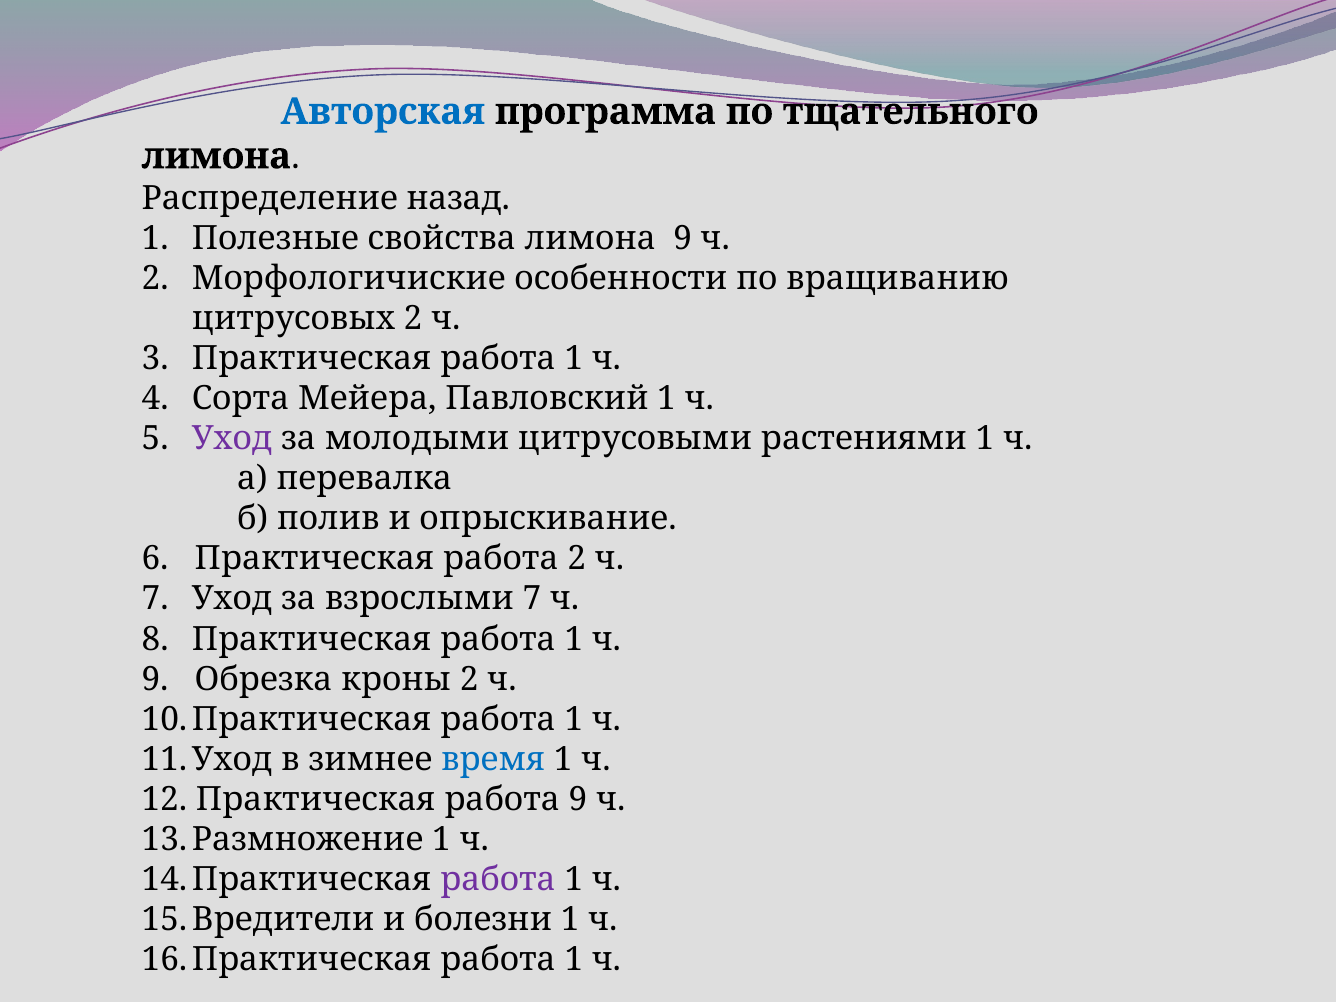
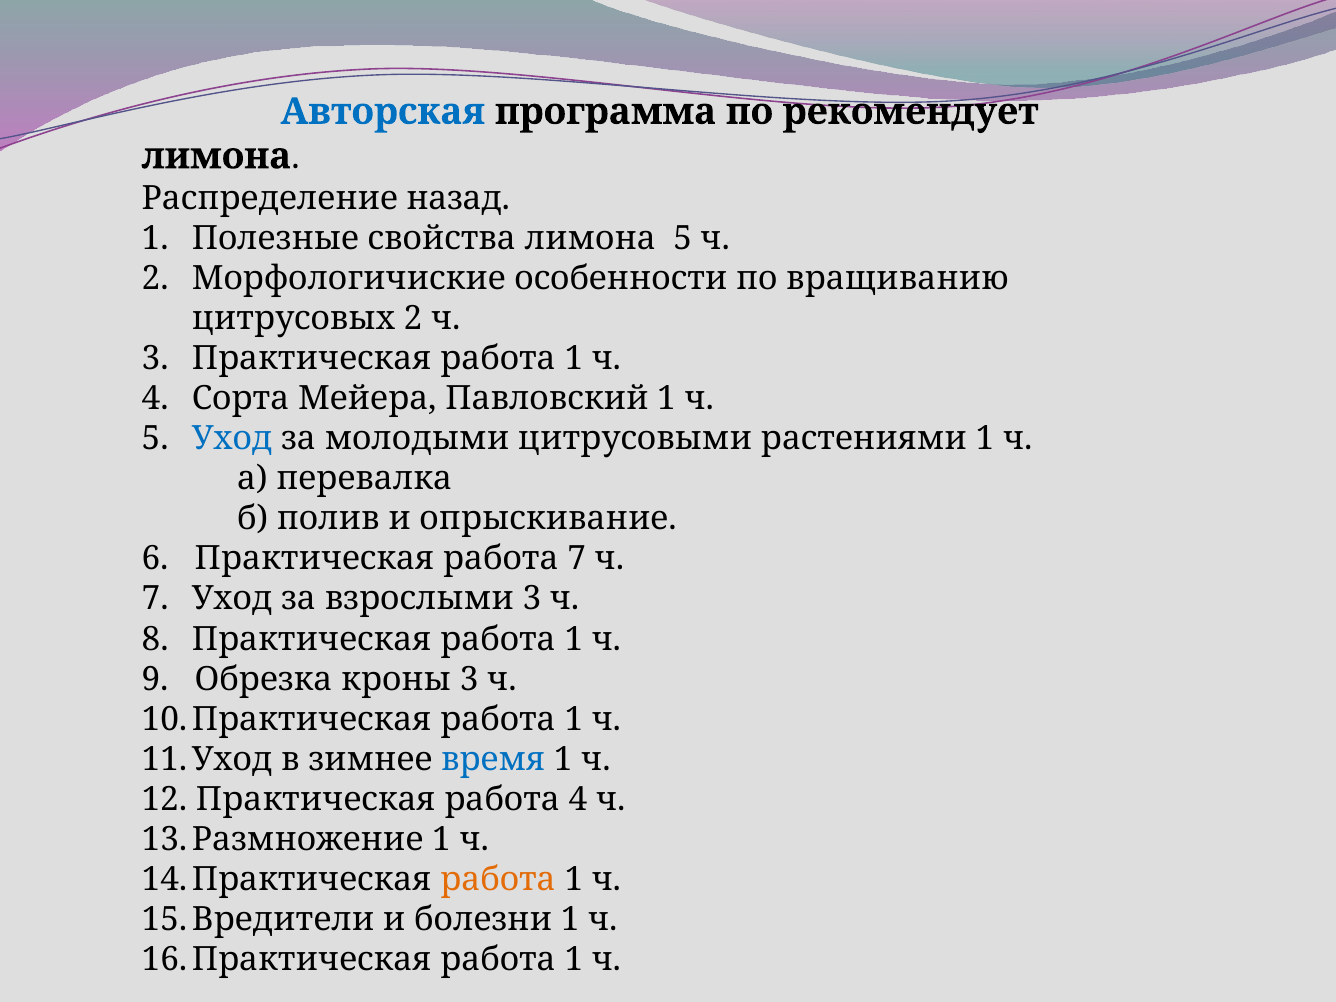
тщательного: тщательного -> рекомендует
лимона 9: 9 -> 5
Уход at (232, 439) colour: purple -> blue
работа 2: 2 -> 7
взрослыми 7: 7 -> 3
кроны 2: 2 -> 3
работа 9: 9 -> 4
работа at (498, 880) colour: purple -> orange
